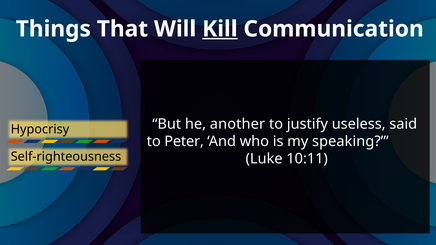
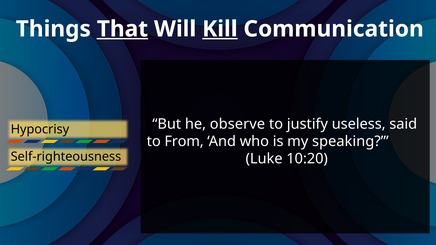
That underline: none -> present
another: another -> observe
Peter: Peter -> From
10:11: 10:11 -> 10:20
